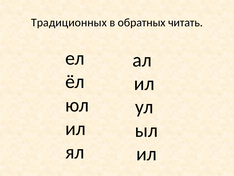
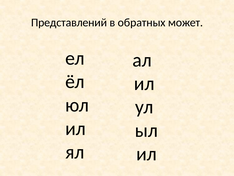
Традиционных: Традиционных -> Представлений
читать: читать -> может
